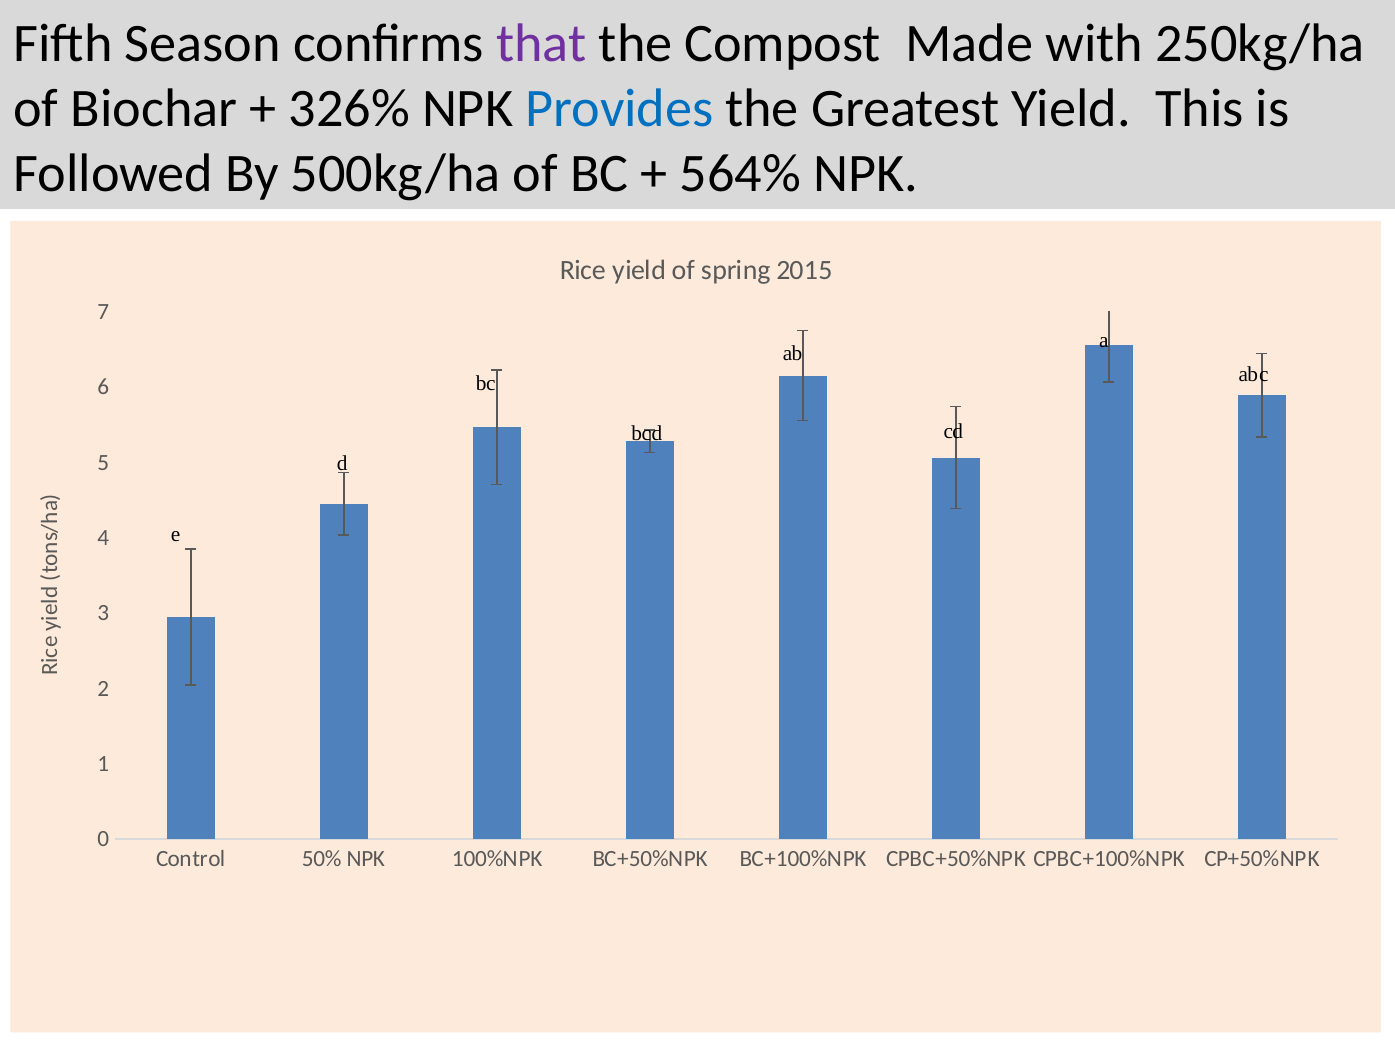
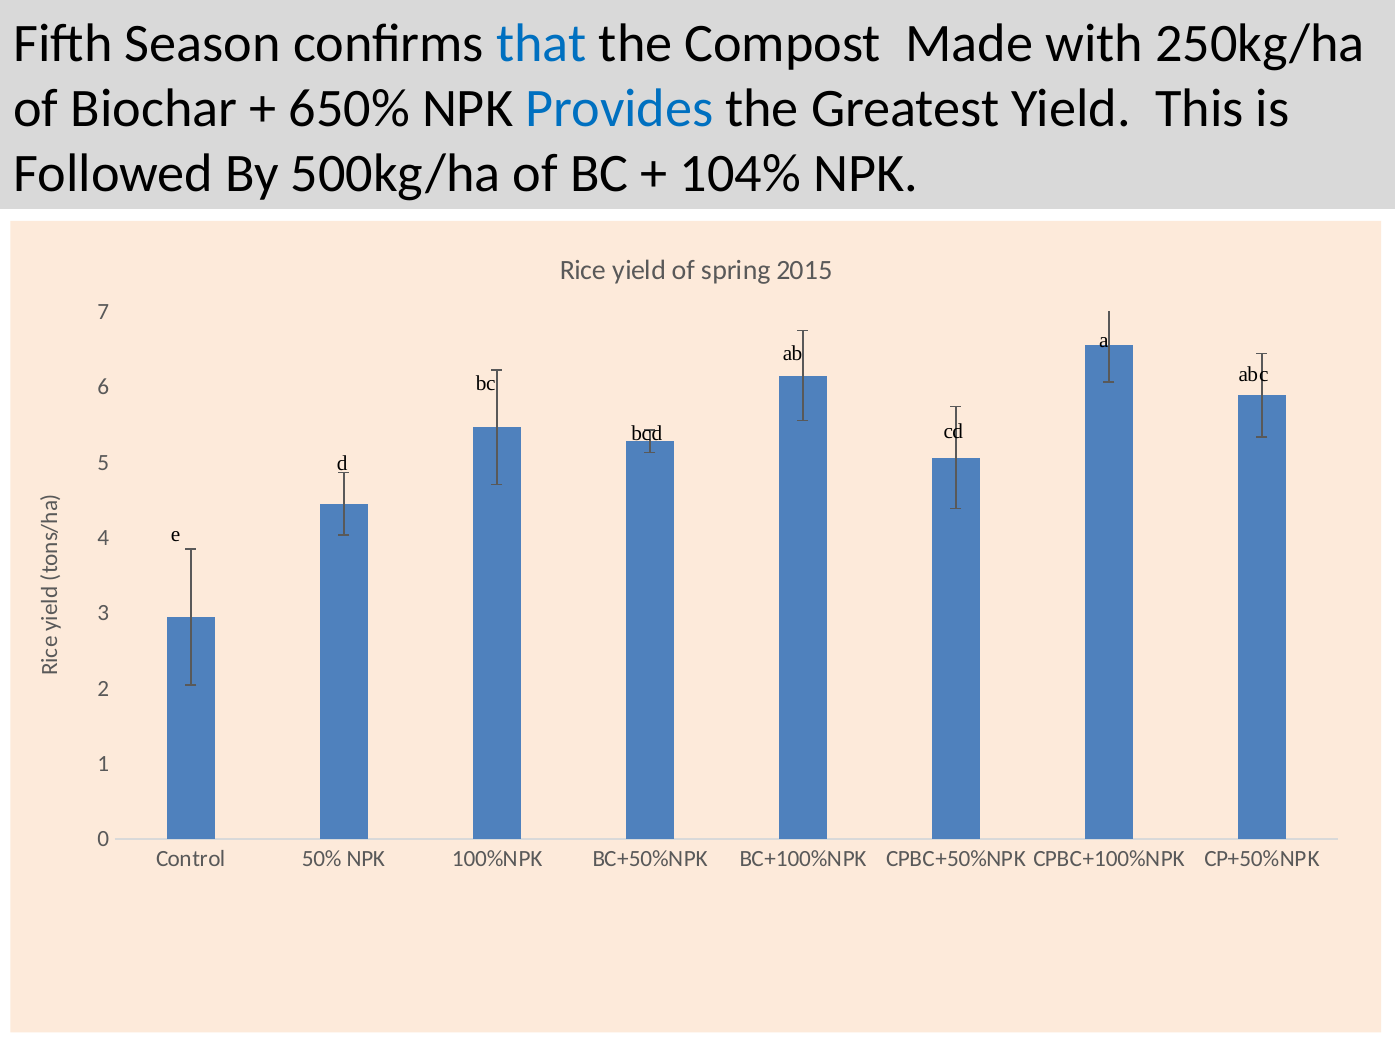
that colour: purple -> blue
326%: 326% -> 650%
564%: 564% -> 104%
